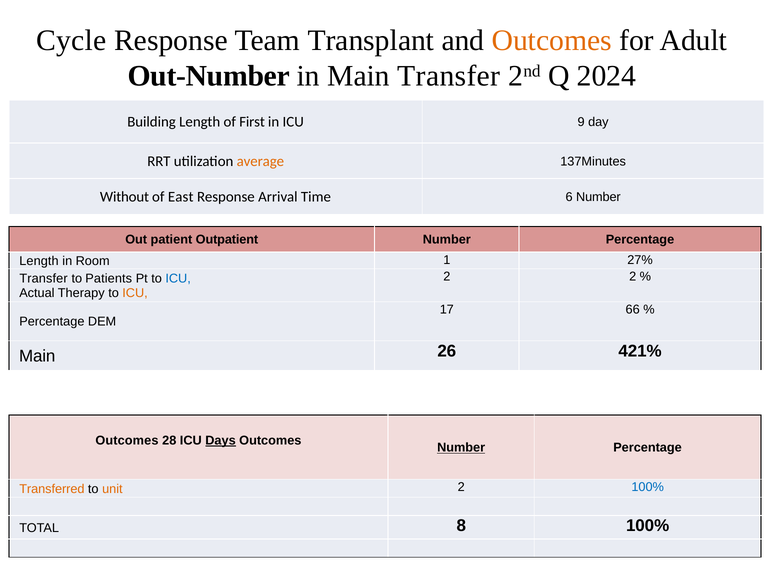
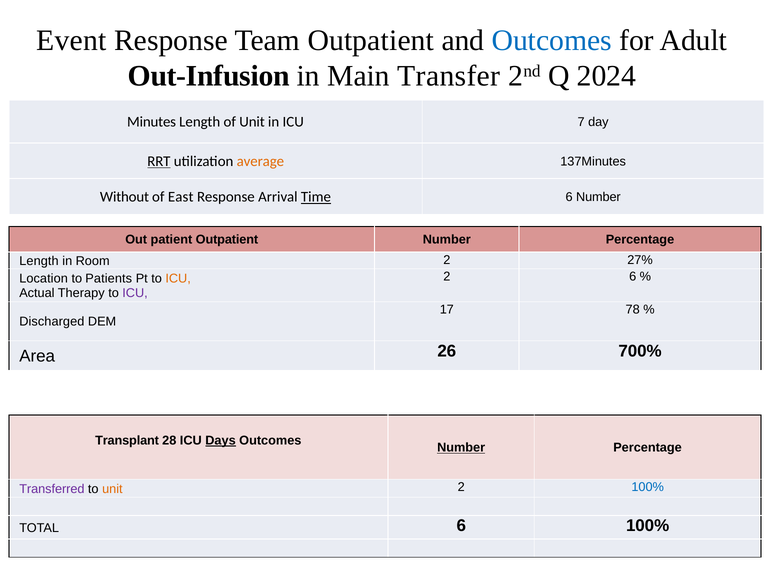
Cycle: Cycle -> Event
Team Transplant: Transplant -> Outpatient
Outcomes at (552, 40) colour: orange -> blue
Out-Number: Out-Number -> Out-Infusion
Building: Building -> Minutes
of First: First -> Unit
9: 9 -> 7
RRT underline: none -> present
Time underline: none -> present
Room 1: 1 -> 2
2 2: 2 -> 6
Transfer at (44, 279): Transfer -> Location
ICU at (178, 279) colour: blue -> orange
ICU at (135, 293) colour: orange -> purple
66: 66 -> 78
Percentage at (52, 322): Percentage -> Discharged
Main at (37, 356): Main -> Area
421%: 421% -> 700%
Outcomes at (127, 441): Outcomes -> Transplant
Transferred colour: orange -> purple
TOTAL 8: 8 -> 6
